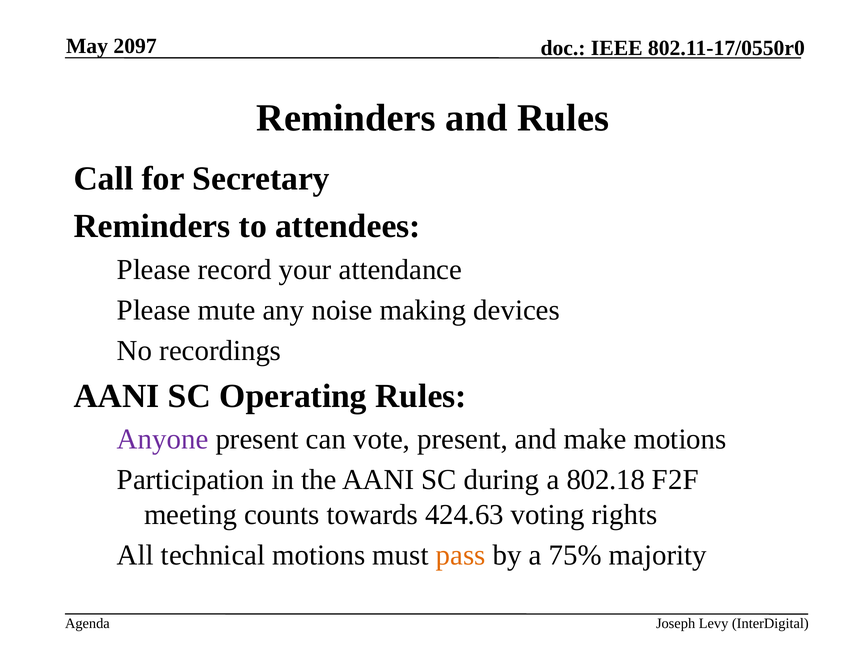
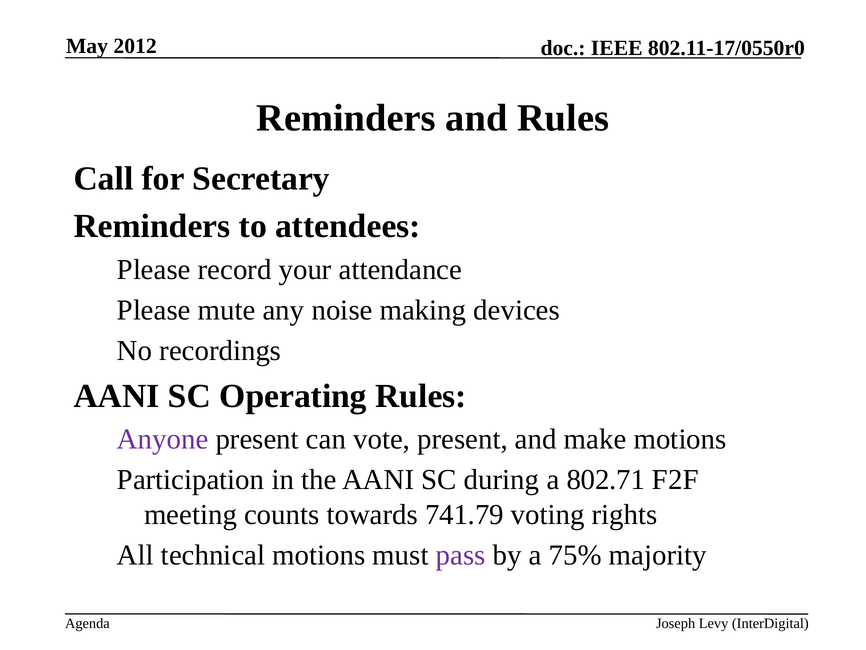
2097: 2097 -> 2012
802.18: 802.18 -> 802.71
424.63: 424.63 -> 741.79
pass colour: orange -> purple
